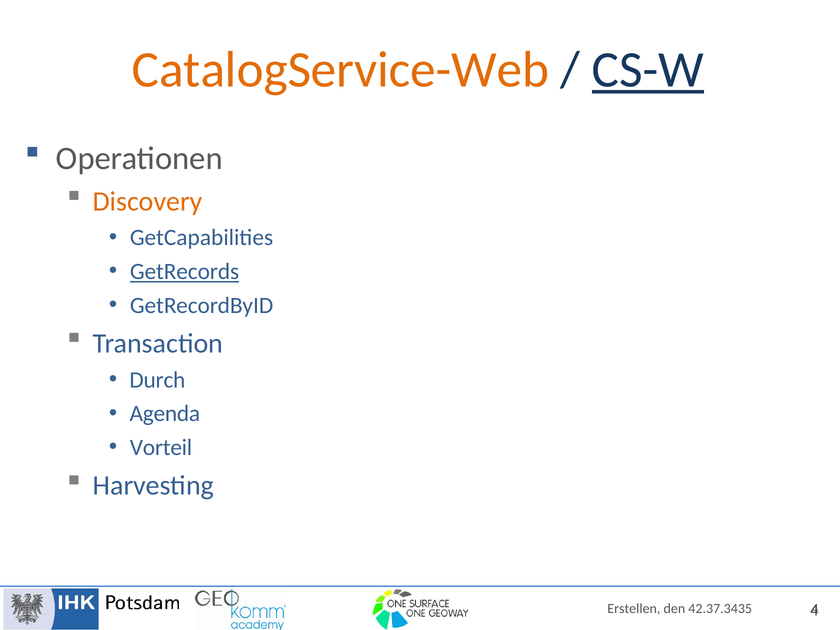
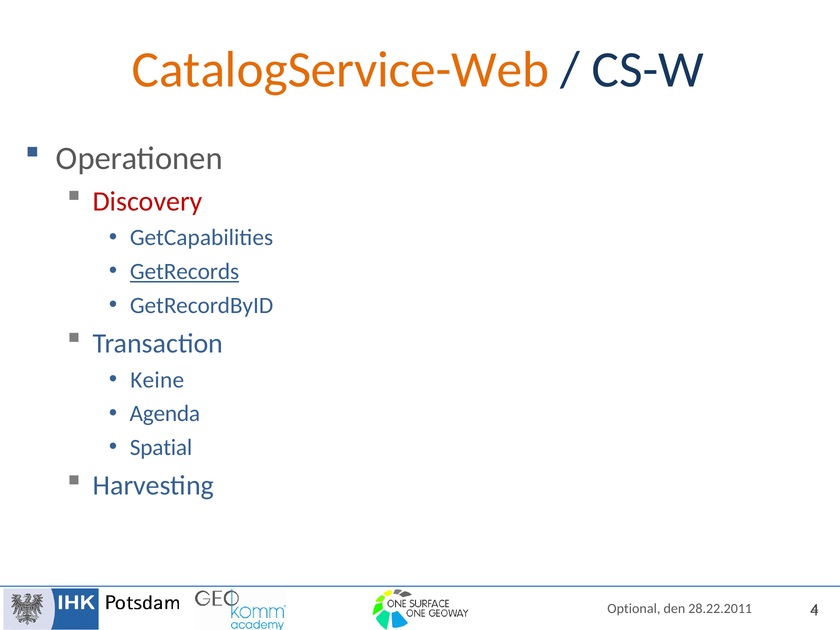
CS-W underline: present -> none
Discovery colour: orange -> red
Durch: Durch -> Keine
Vorteil: Vorteil -> Spatial
Erstellen: Erstellen -> Optional
42.37.3435: 42.37.3435 -> 28.22.2011
